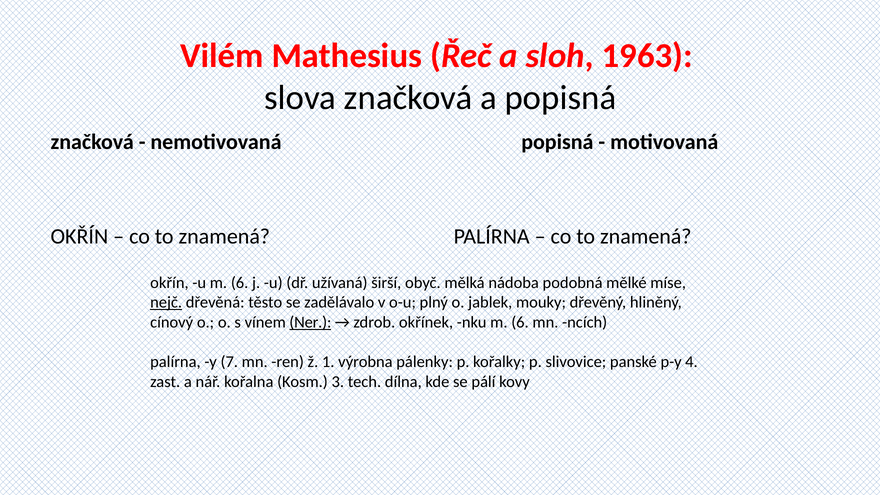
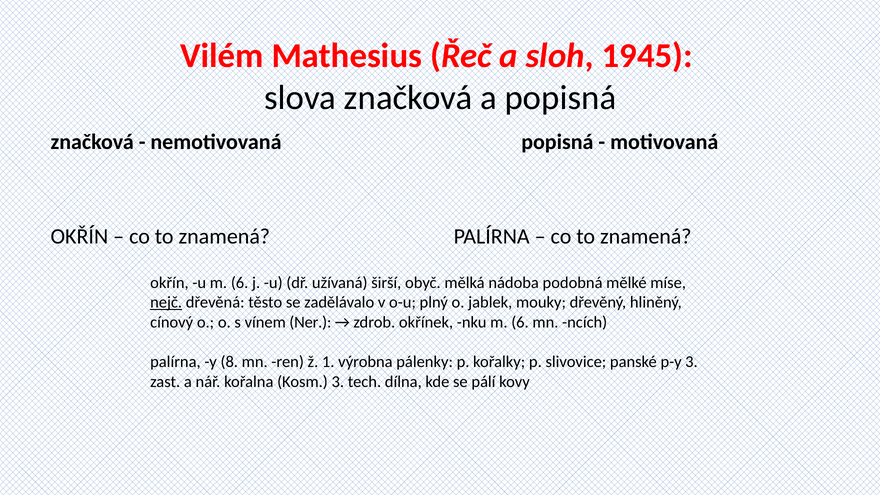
1963: 1963 -> 1945
Ner underline: present -> none
7: 7 -> 8
p-y 4: 4 -> 3
